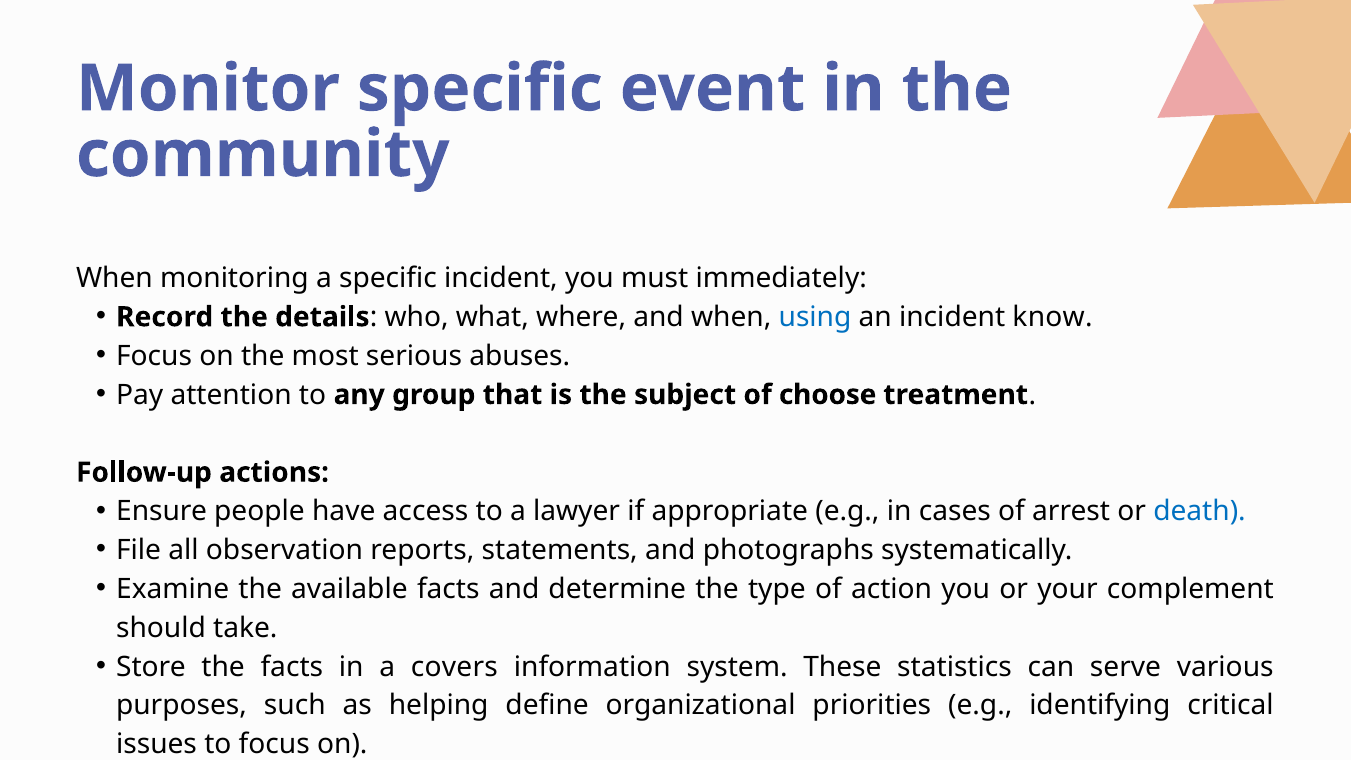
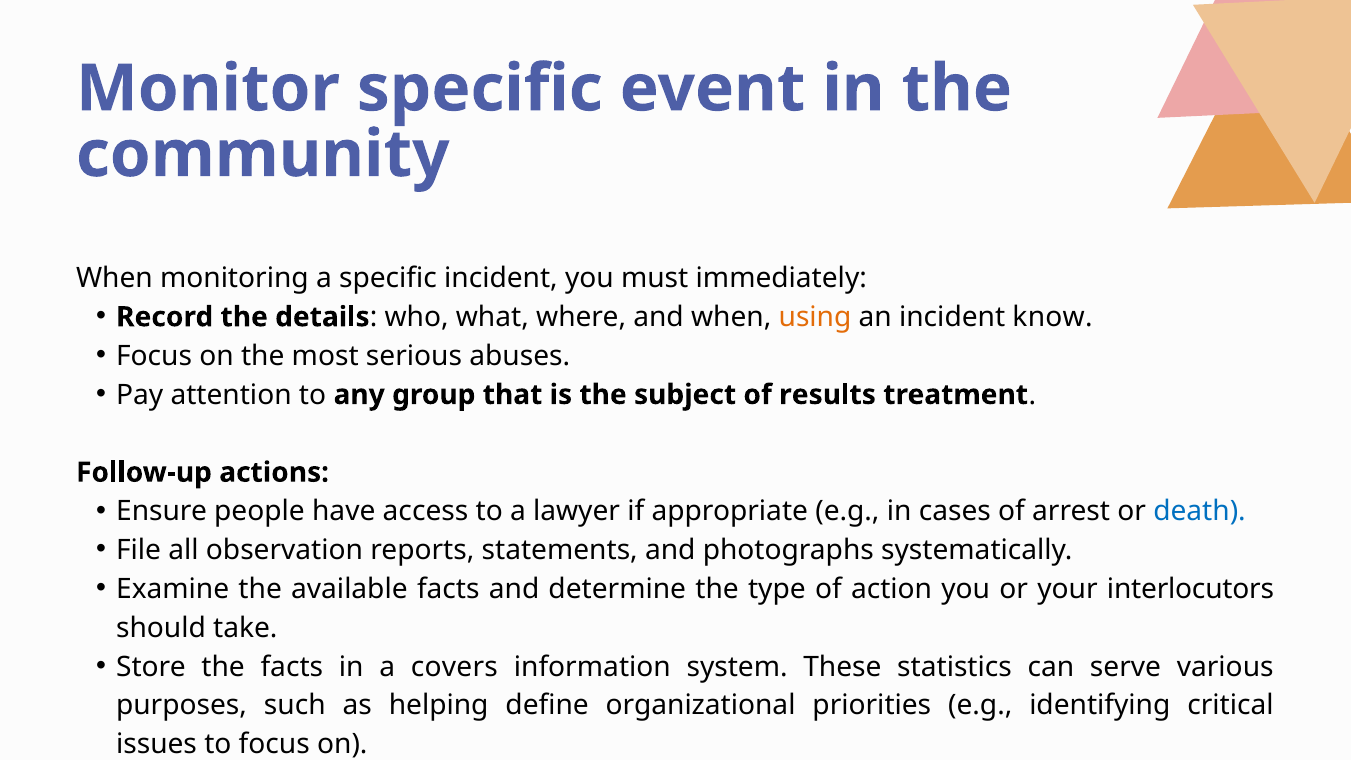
using colour: blue -> orange
choose: choose -> results
complement: complement -> interlocutors
